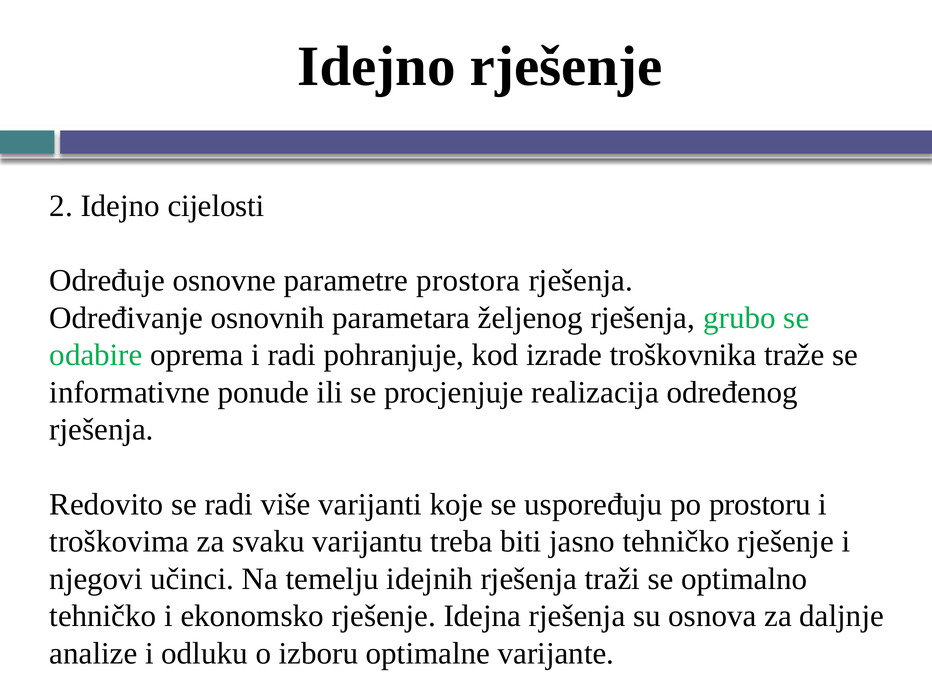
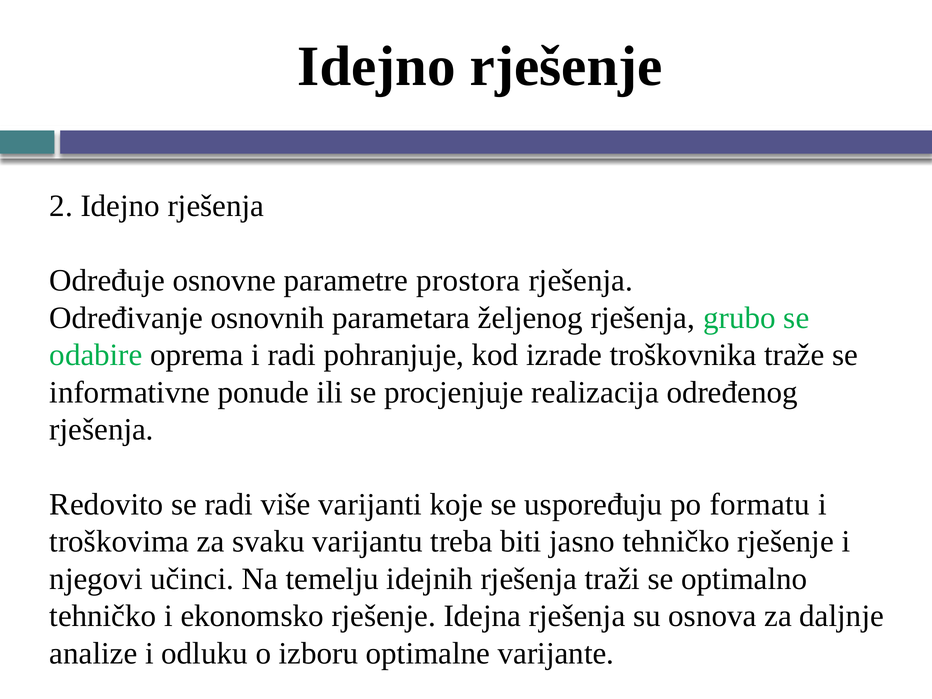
Idejno cijelosti: cijelosti -> rješenja
prostoru: prostoru -> formatu
